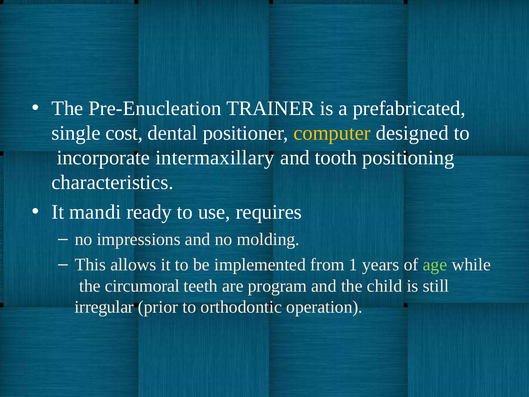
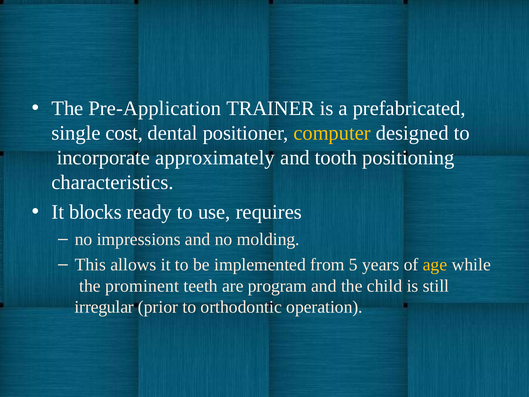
Pre-Enucleation: Pre-Enucleation -> Pre-Application
intermaxillary: intermaxillary -> approximately
mandi: mandi -> blocks
1: 1 -> 5
age colour: light green -> yellow
circumoral: circumoral -> prominent
